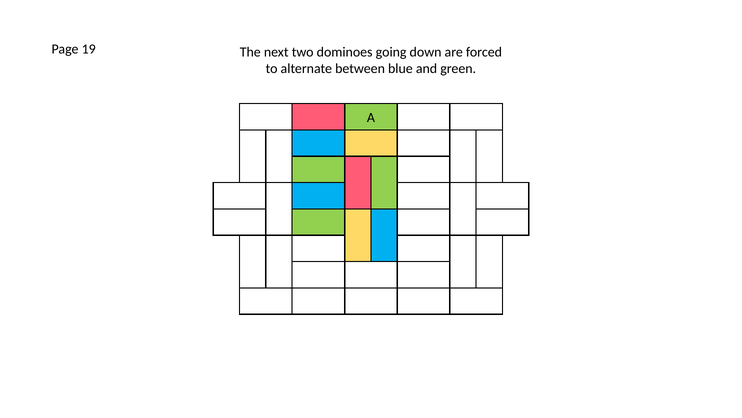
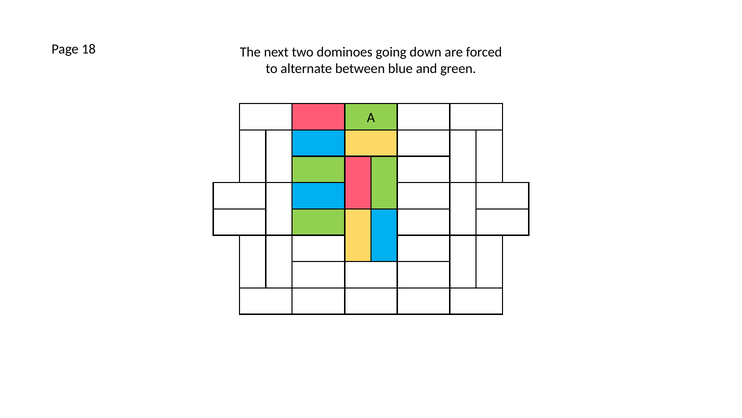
19: 19 -> 18
